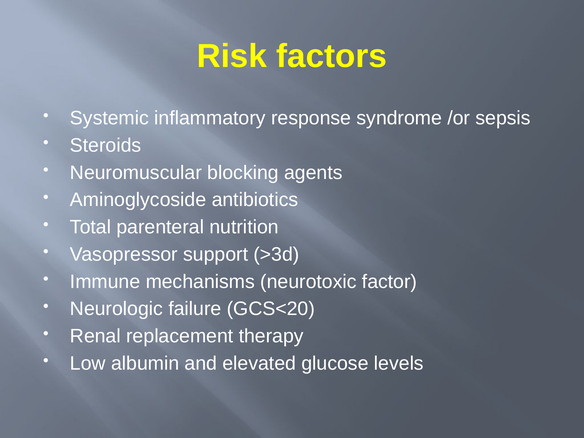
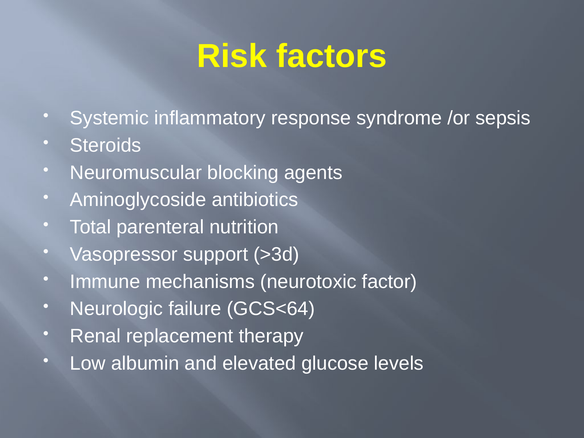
GCS<20: GCS<20 -> GCS<64
